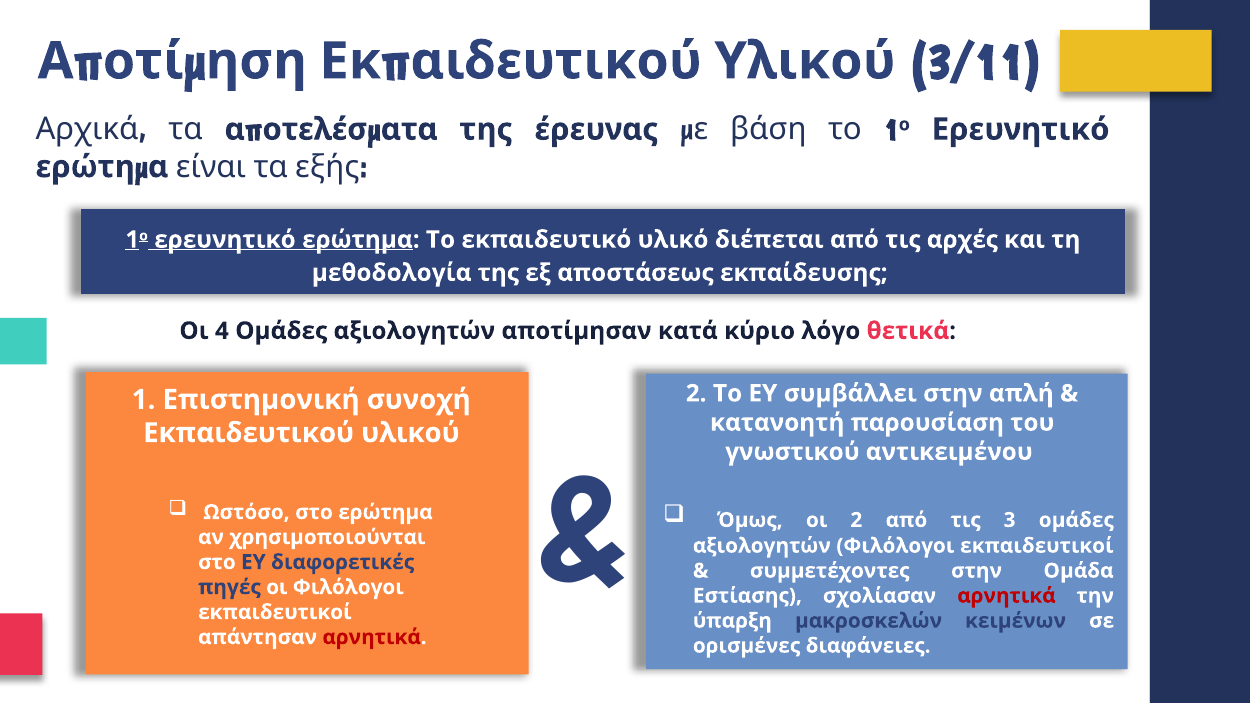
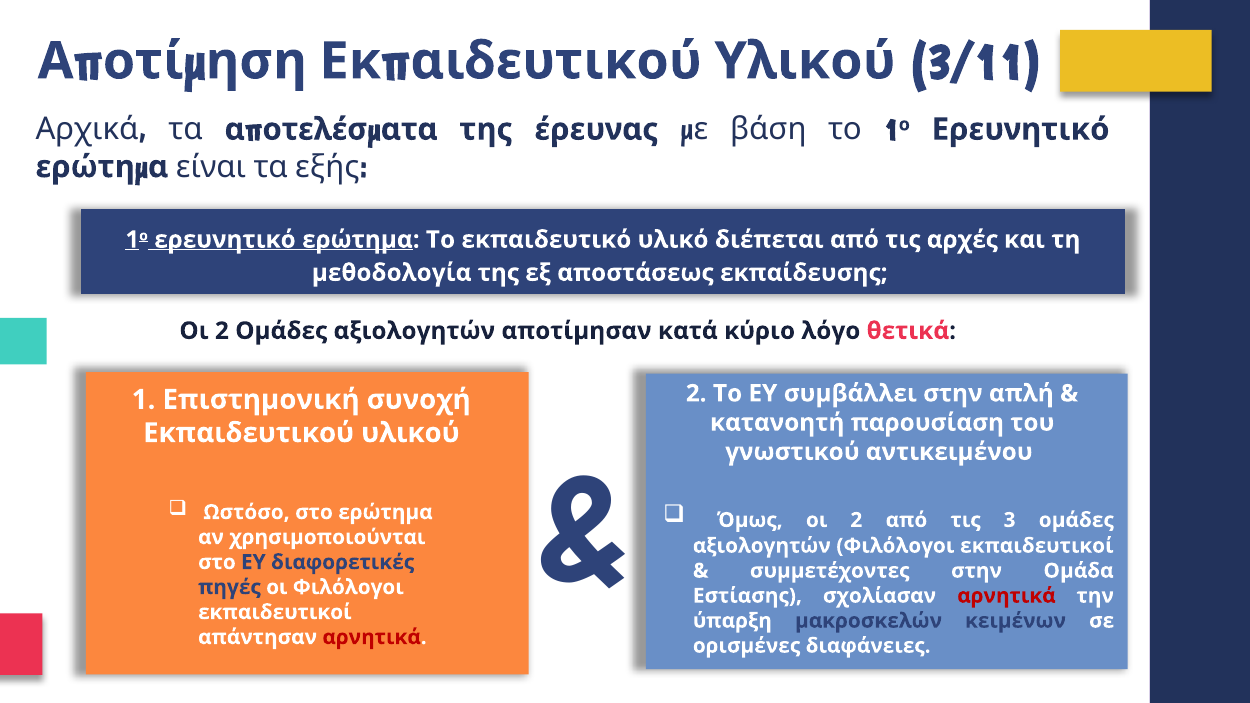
4 at (222, 331): 4 -> 2
